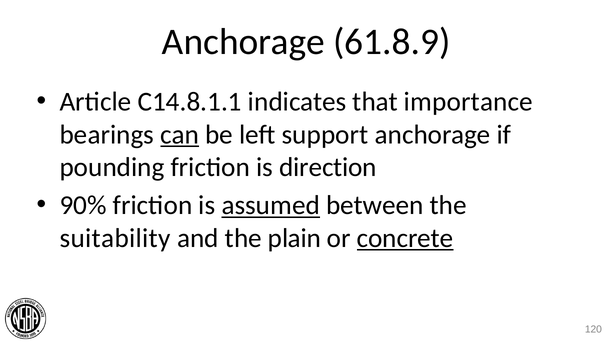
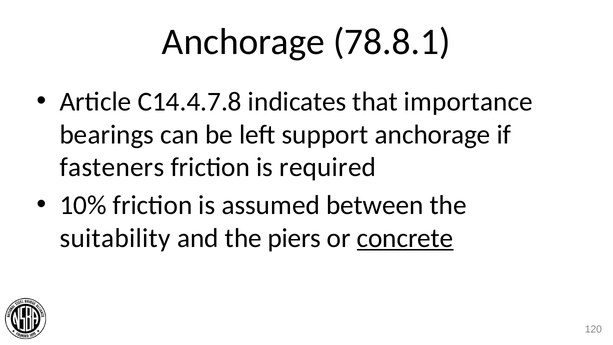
61.8.9: 61.8.9 -> 78.8.1
C14.8.1.1: C14.8.1.1 -> C14.4.7.8
can underline: present -> none
pounding: pounding -> fasteners
direction: direction -> required
90%: 90% -> 10%
assumed underline: present -> none
plain: plain -> piers
